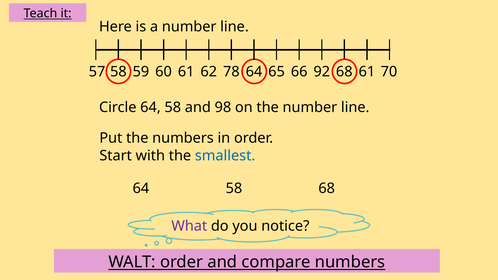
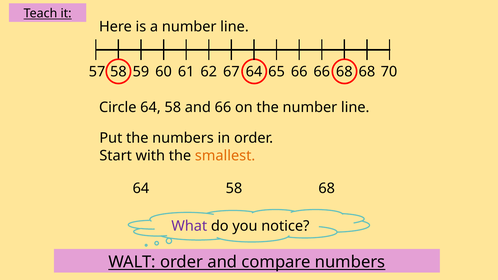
78: 78 -> 67
66 92: 92 -> 66
61 at (367, 72): 61 -> 68
and 98: 98 -> 66
smallest colour: blue -> orange
